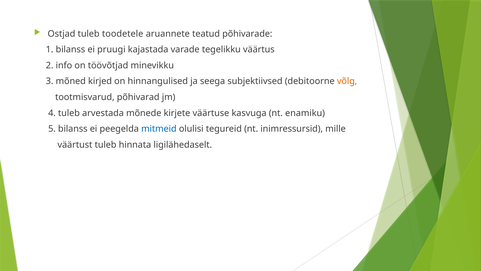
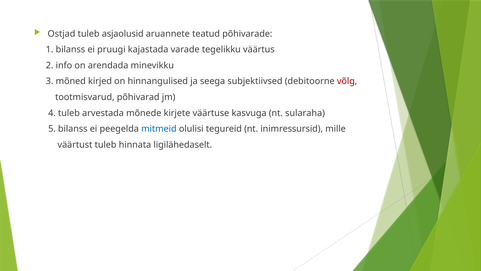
toodetele: toodetele -> asjaolusid
töövõtjad: töövõtjad -> arendada
võlg colour: orange -> red
enamiku: enamiku -> sularaha
